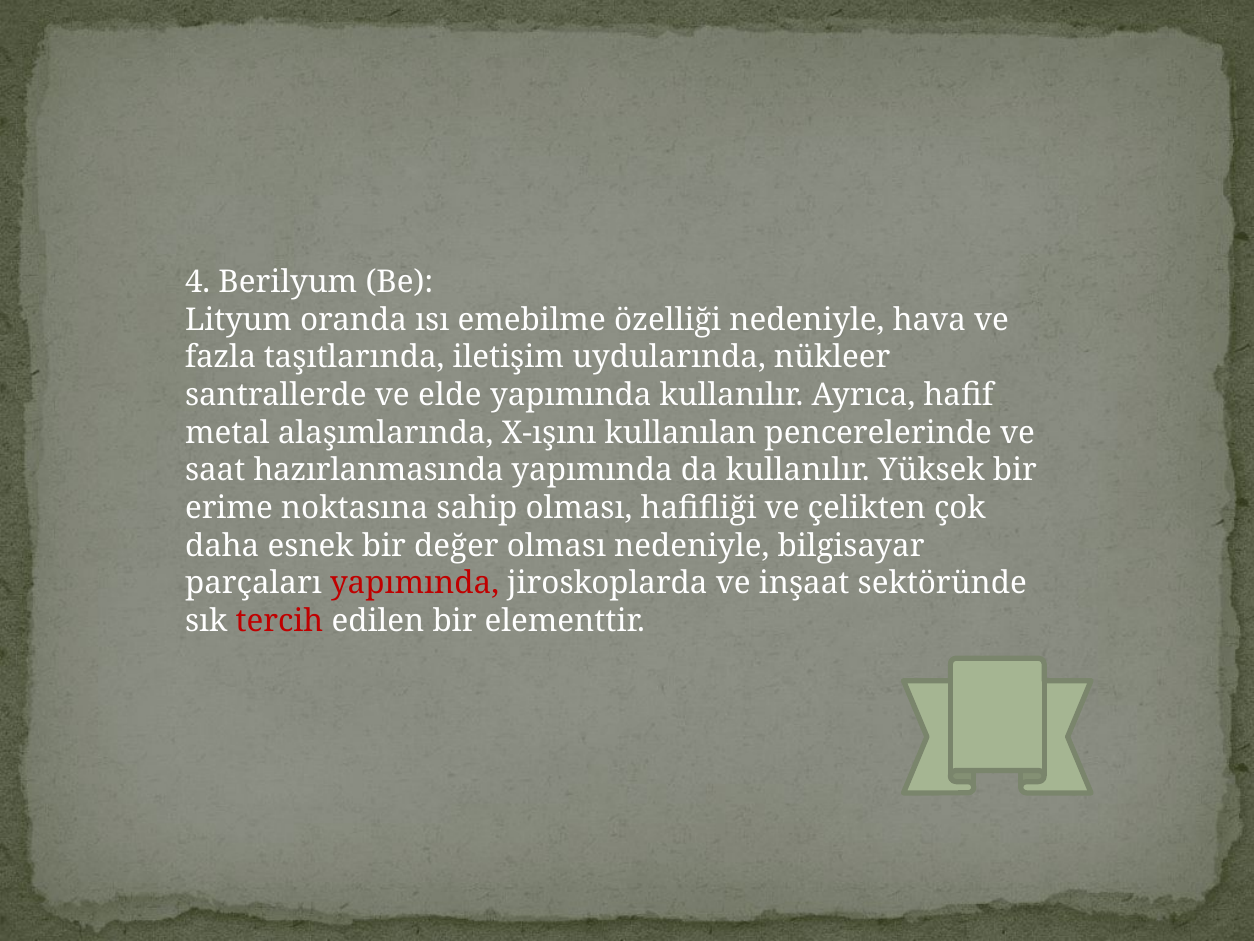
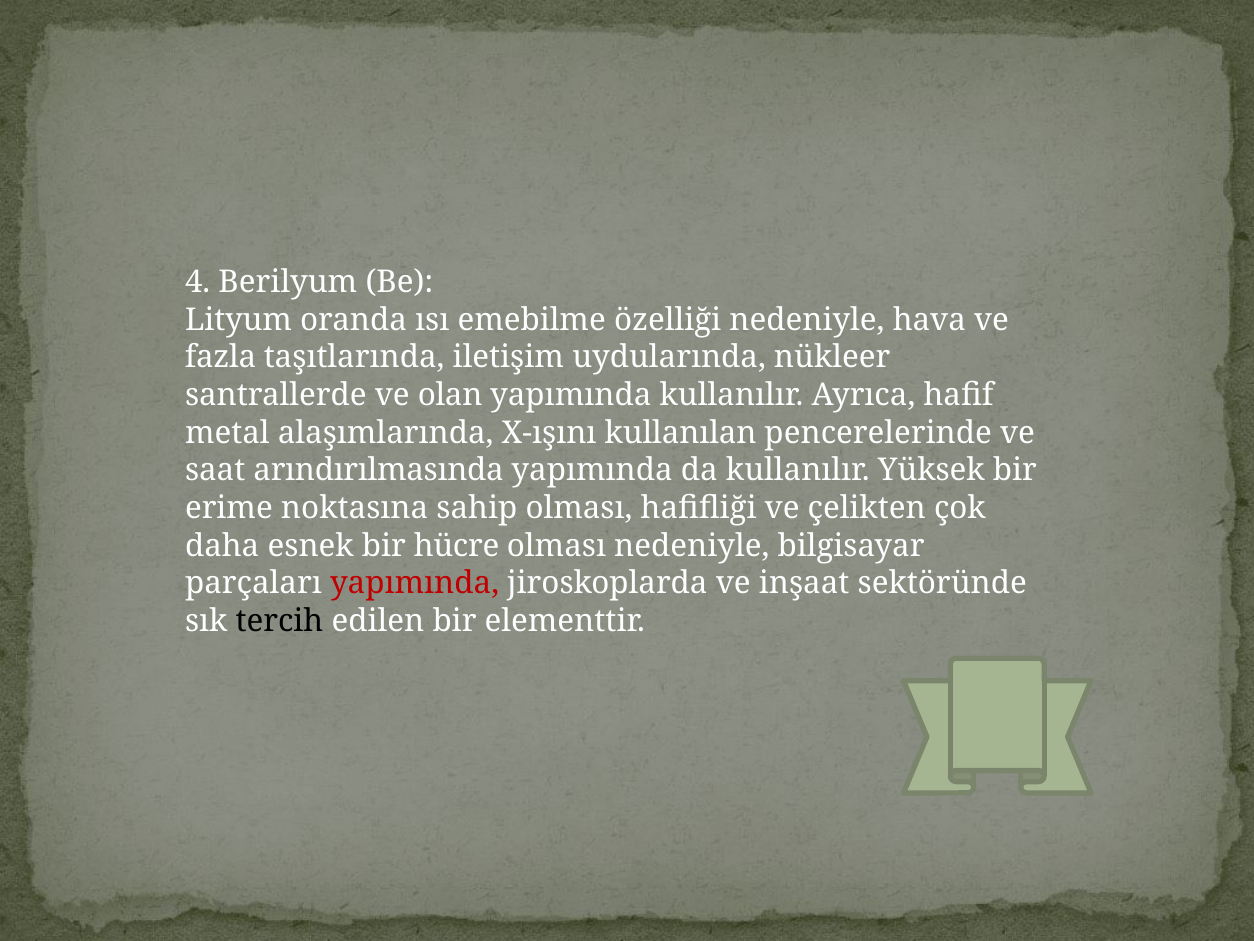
elde: elde -> olan
hazırlanmasında: hazırlanmasında -> arındırılmasında
değer: değer -> hücre
tercih colour: red -> black
